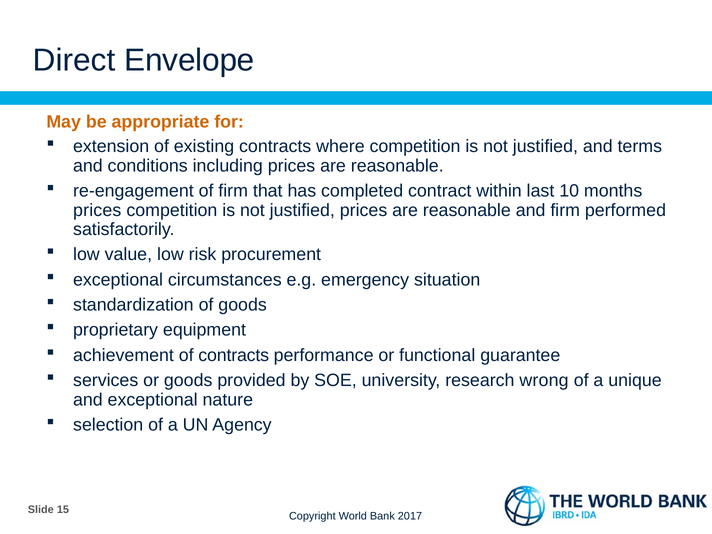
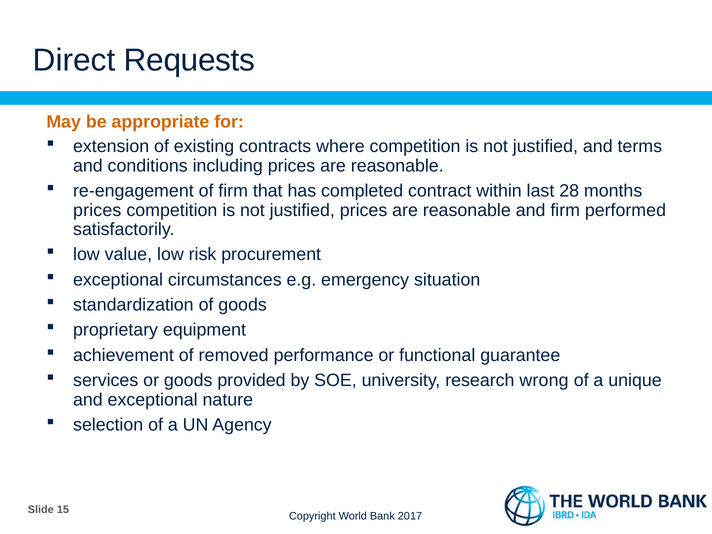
Envelope: Envelope -> Requests
10: 10 -> 28
of contracts: contracts -> removed
